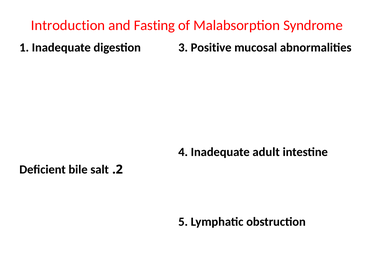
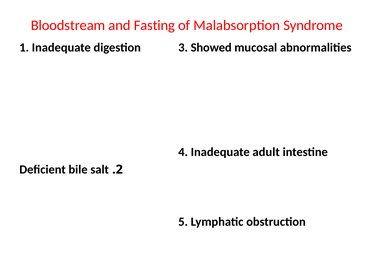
Introduction: Introduction -> Bloodstream
Positive: Positive -> Showed
